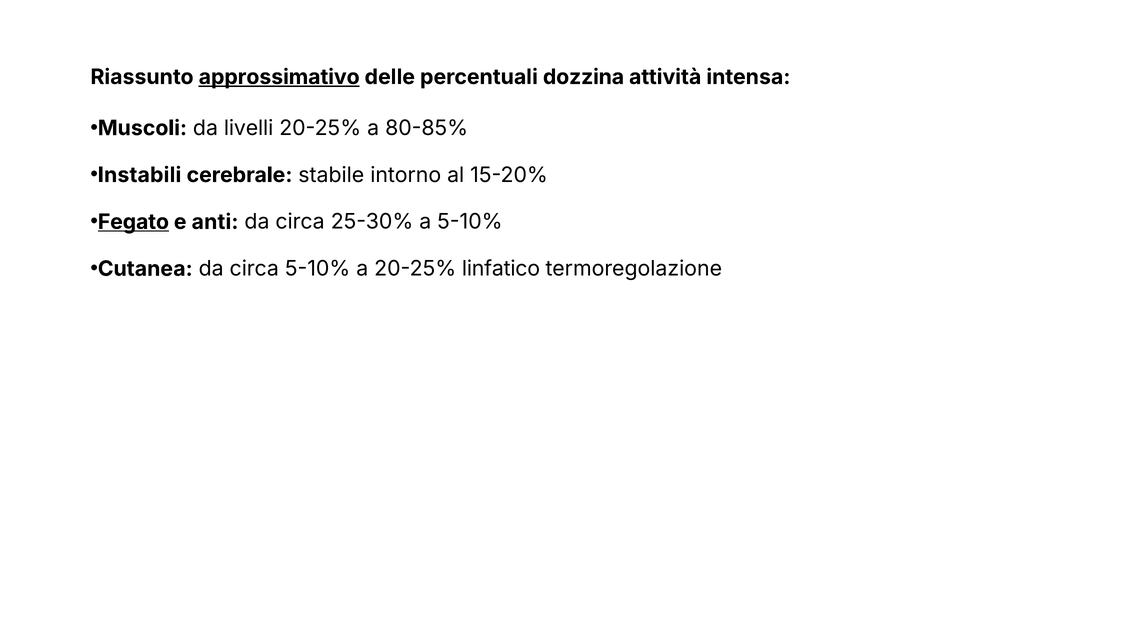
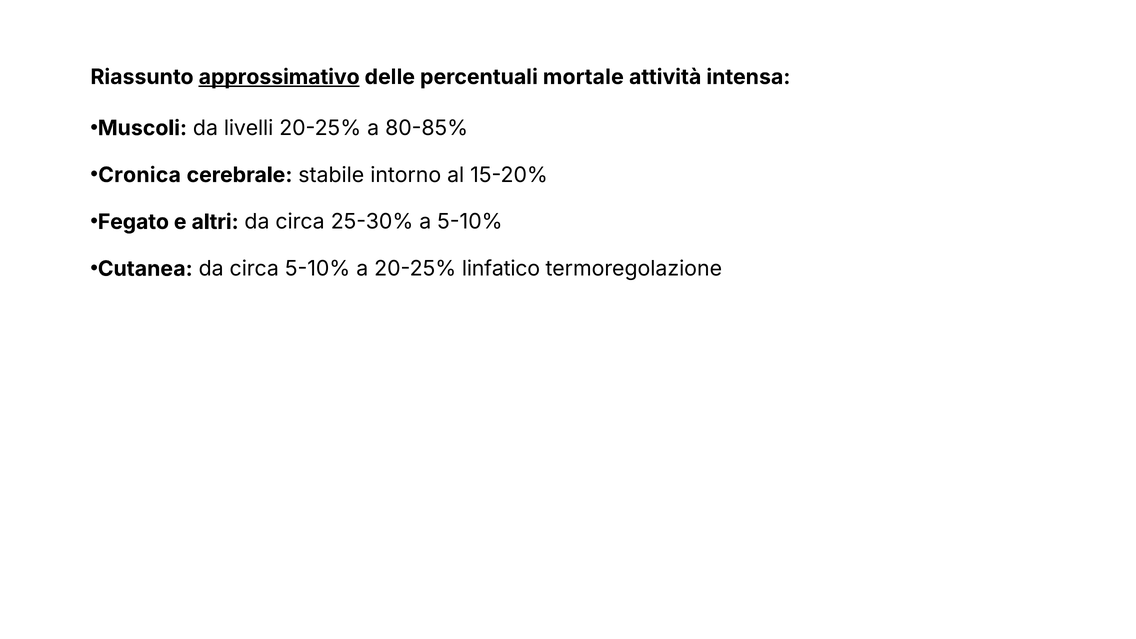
dozzina: dozzina -> mortale
Instabili: Instabili -> Cronica
Fegato underline: present -> none
anti: anti -> altri
